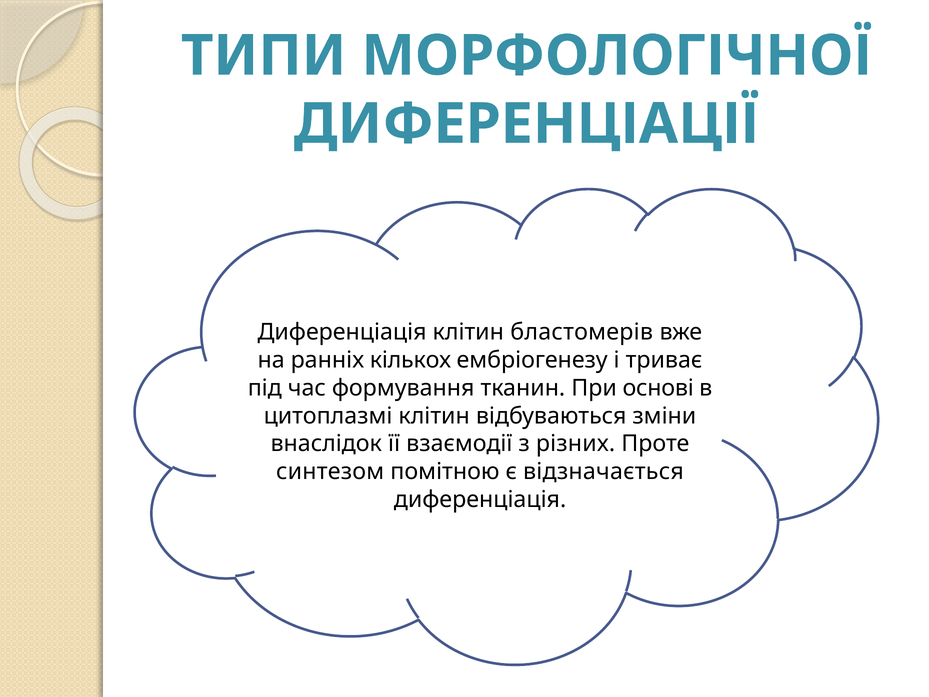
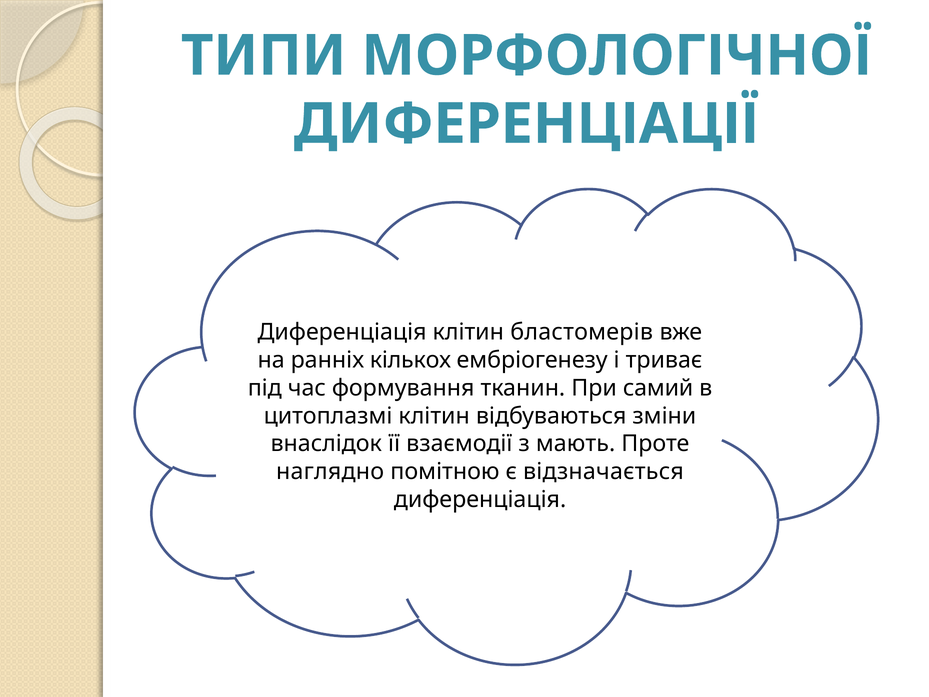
основі: основі -> самий
різних: різних -> мають
синтезом: синтезом -> наглядно
